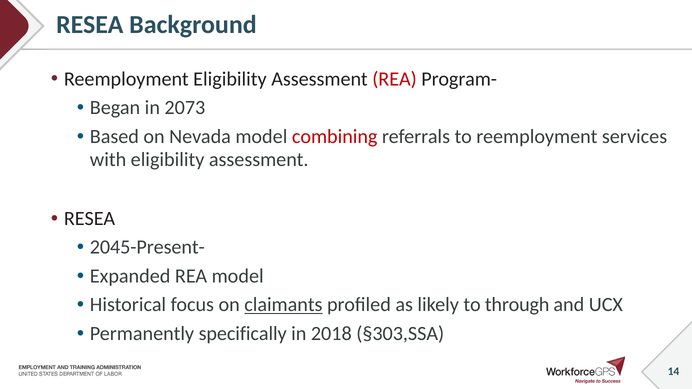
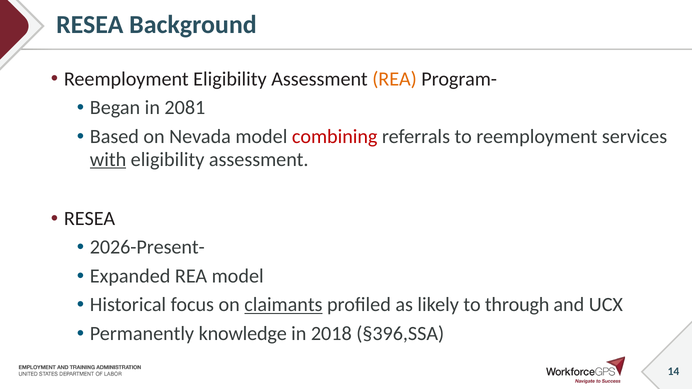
REA at (395, 79) colour: red -> orange
2073: 2073 -> 2081
with underline: none -> present
2045-Present-: 2045-Present- -> 2026-Present-
specifically: specifically -> knowledge
§303,SSA: §303,SSA -> §396,SSA
